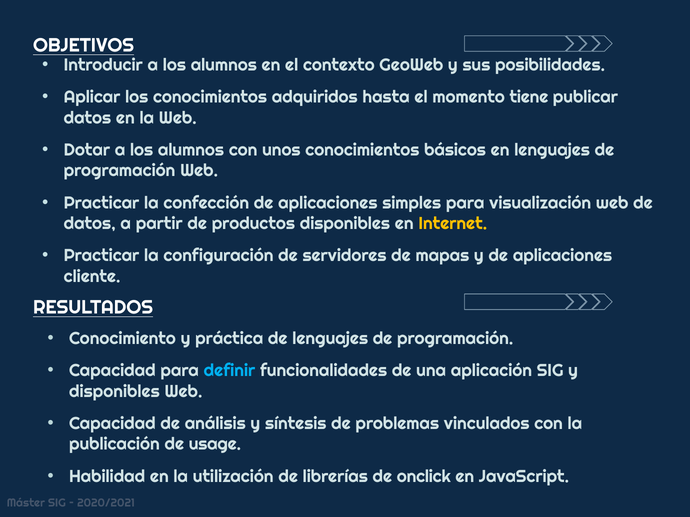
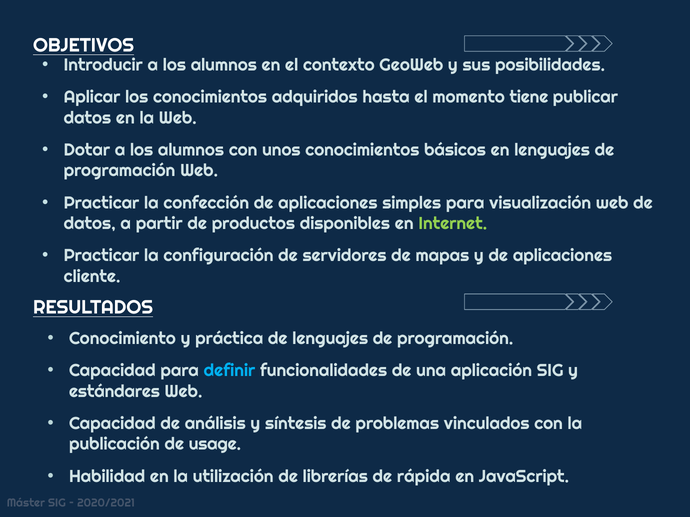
Internet colour: yellow -> light green
disponibles at (114, 392): disponibles -> estándares
onclick: onclick -> rápida
